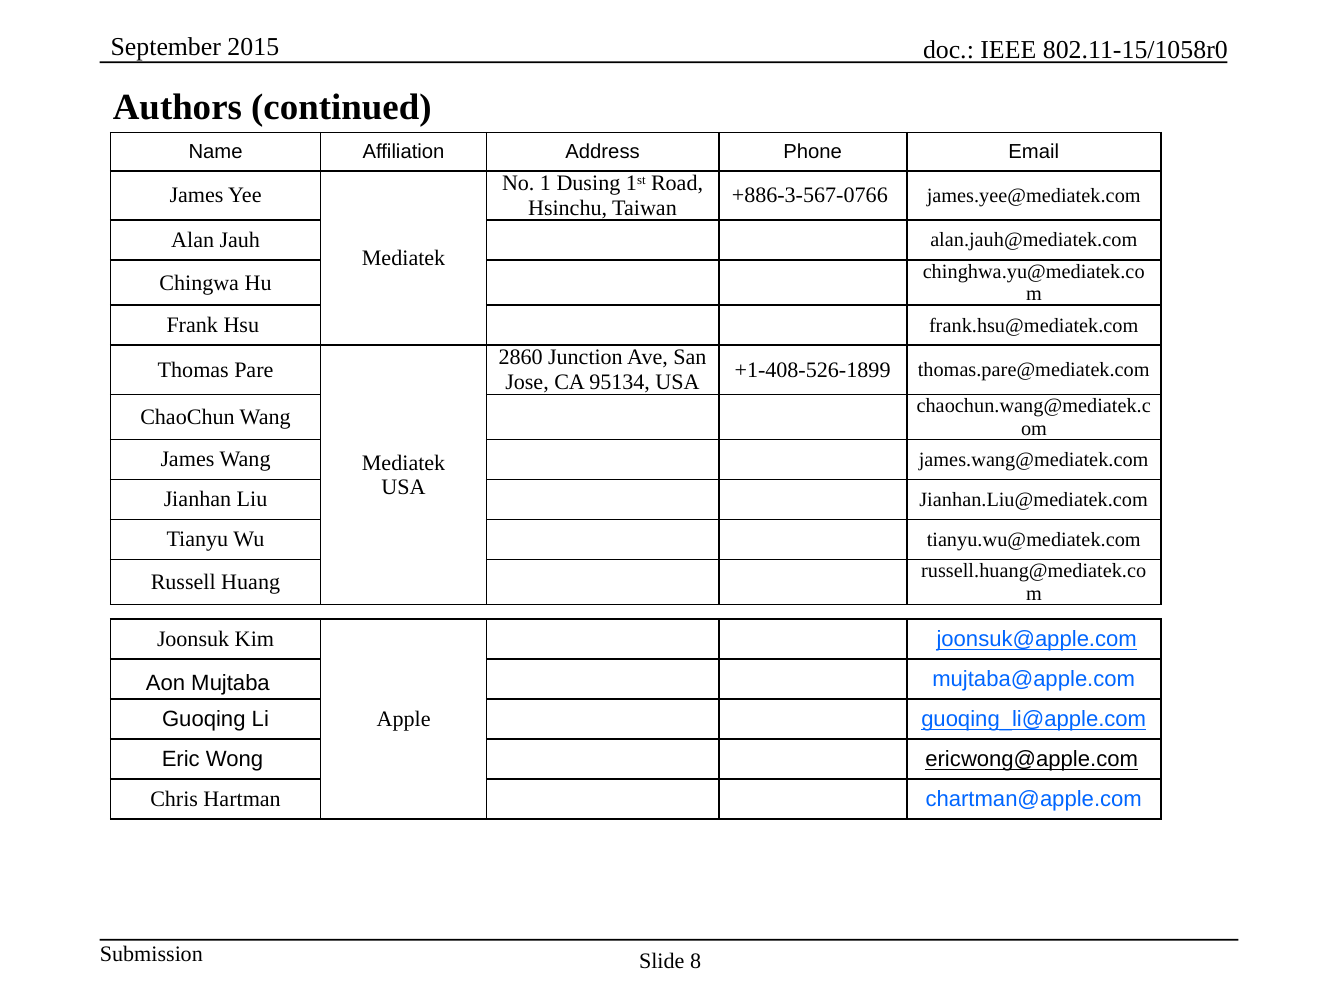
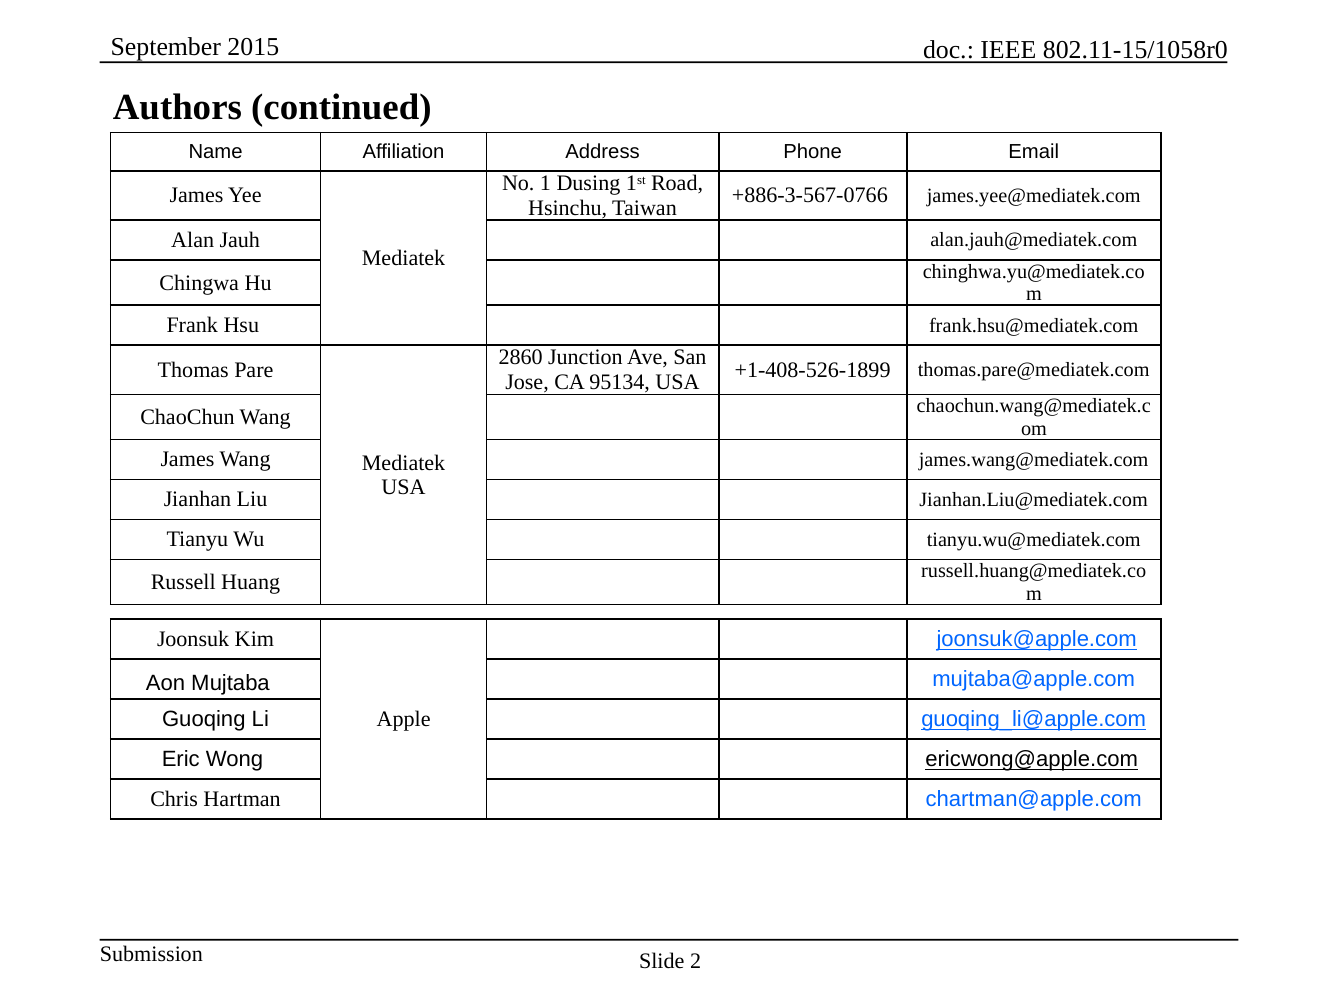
8: 8 -> 2
